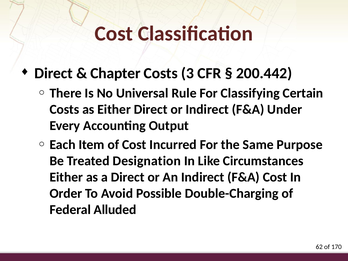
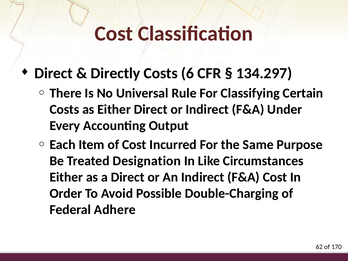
Chapter: Chapter -> Directly
3: 3 -> 6
200.442: 200.442 -> 134.297
Alluded: Alluded -> Adhere
